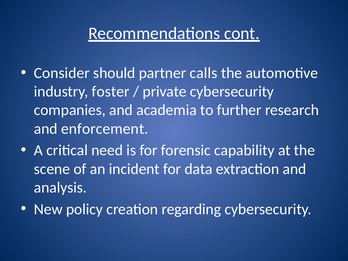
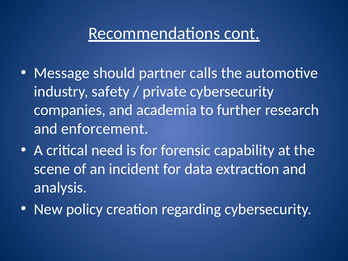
Consider: Consider -> Message
foster: foster -> safety
